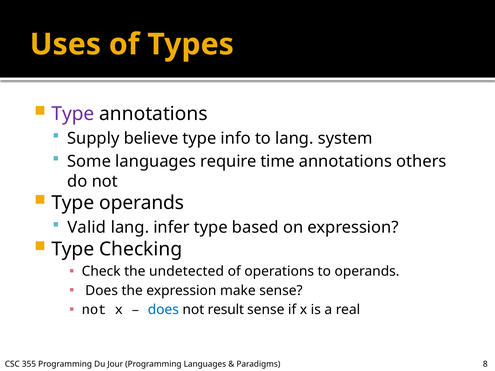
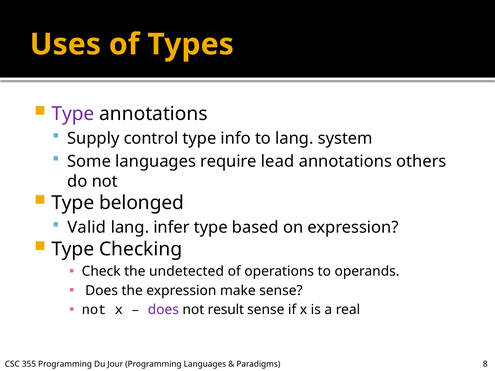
believe: believe -> control
time: time -> lead
Type operands: operands -> belonged
does at (163, 310) colour: blue -> purple
